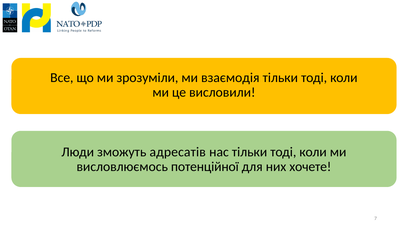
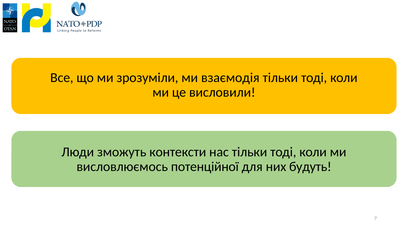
адресатів: адресатів -> контексти
хочете: хочете -> будуть
